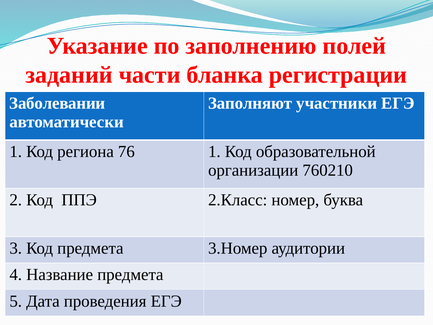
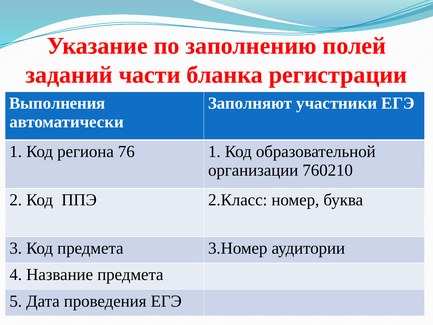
Заболевании: Заболевании -> Выполнения
